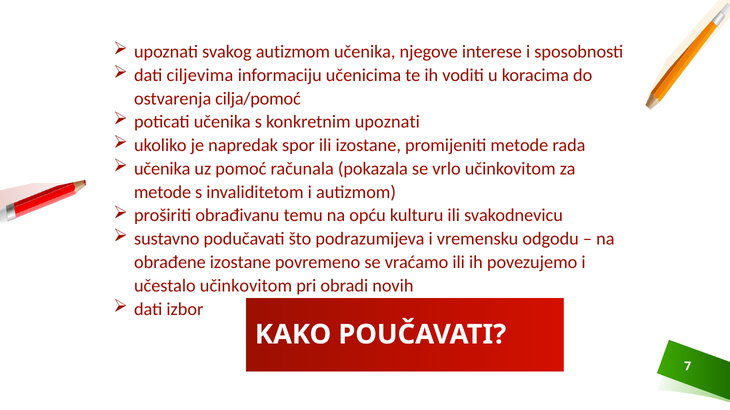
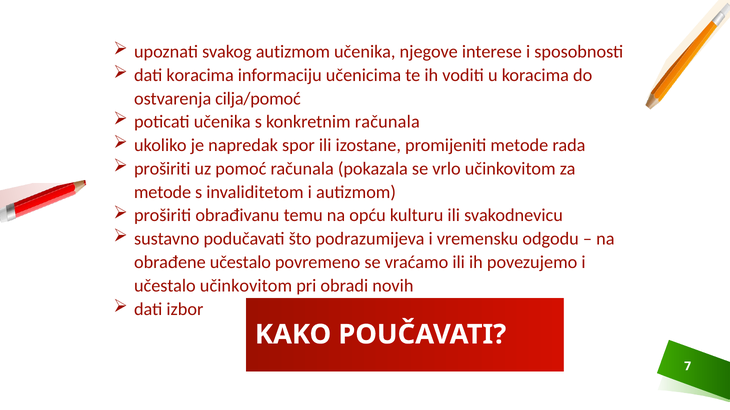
dati ciljevima: ciljevima -> koracima
konkretnim upoznati: upoznati -> računala
učenika at (162, 169): učenika -> proširiti
obrađene izostane: izostane -> učestalo
